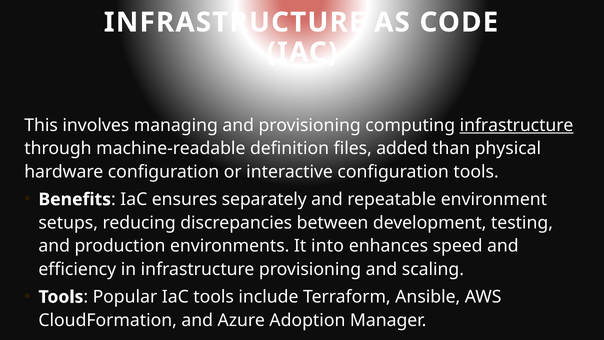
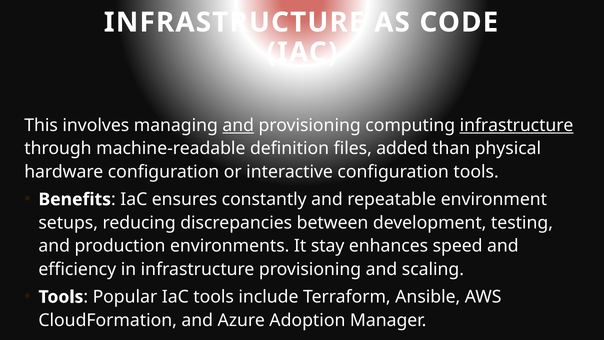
and at (238, 125) underline: none -> present
separately: separately -> constantly
into: into -> stay
